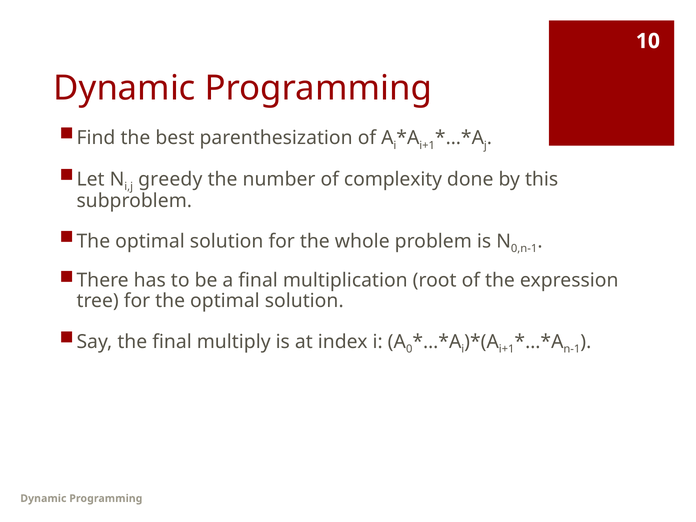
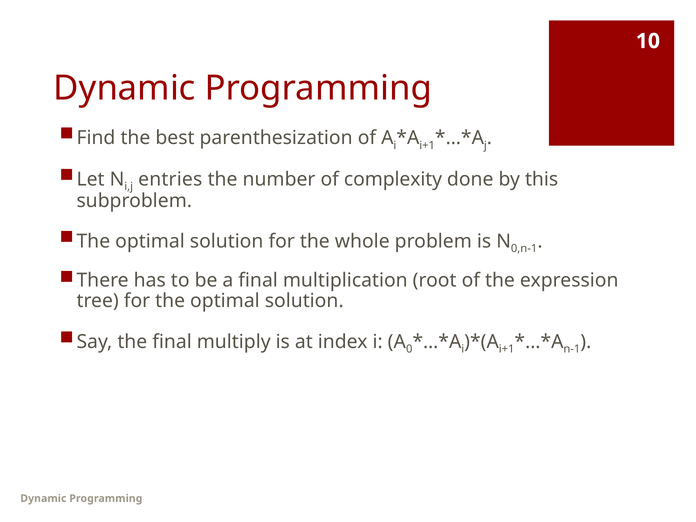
greedy: greedy -> entries
